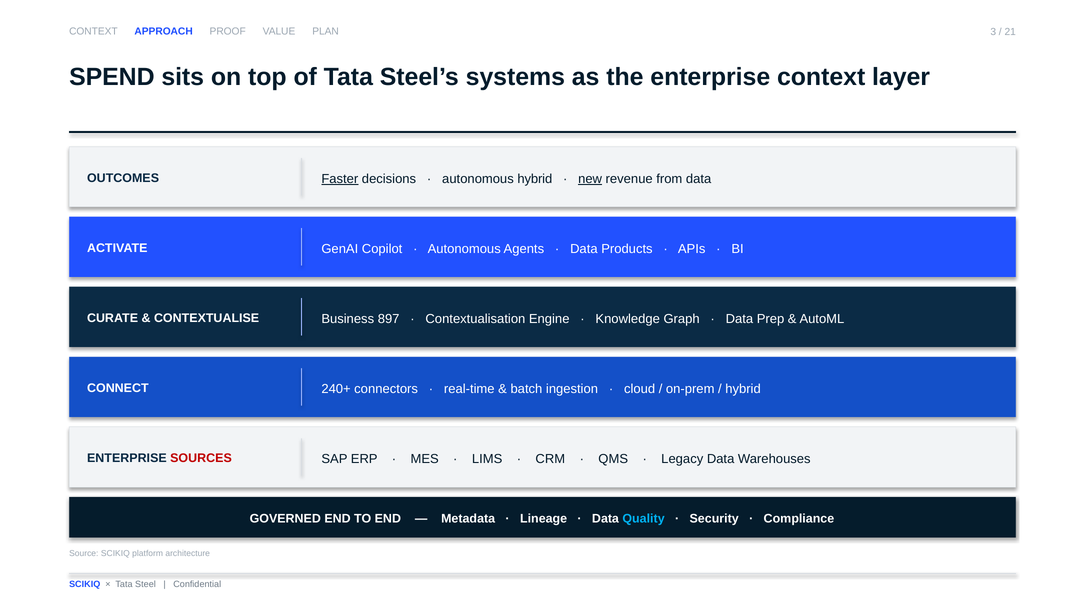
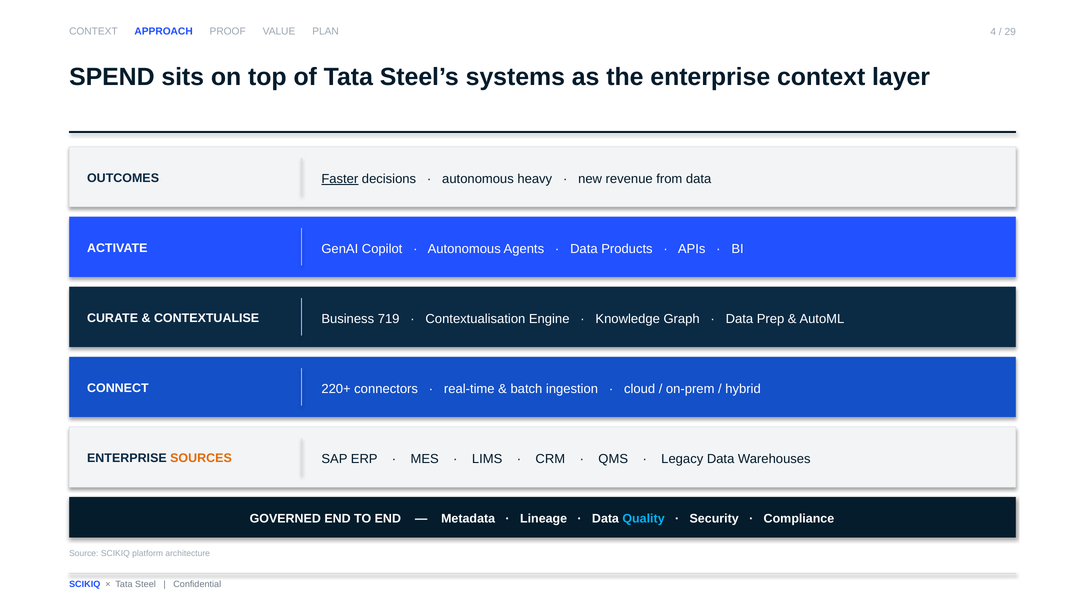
3: 3 -> 4
21: 21 -> 29
autonomous hybrid: hybrid -> heavy
new underline: present -> none
897: 897 -> 719
240+: 240+ -> 220+
SOURCES colour: red -> orange
